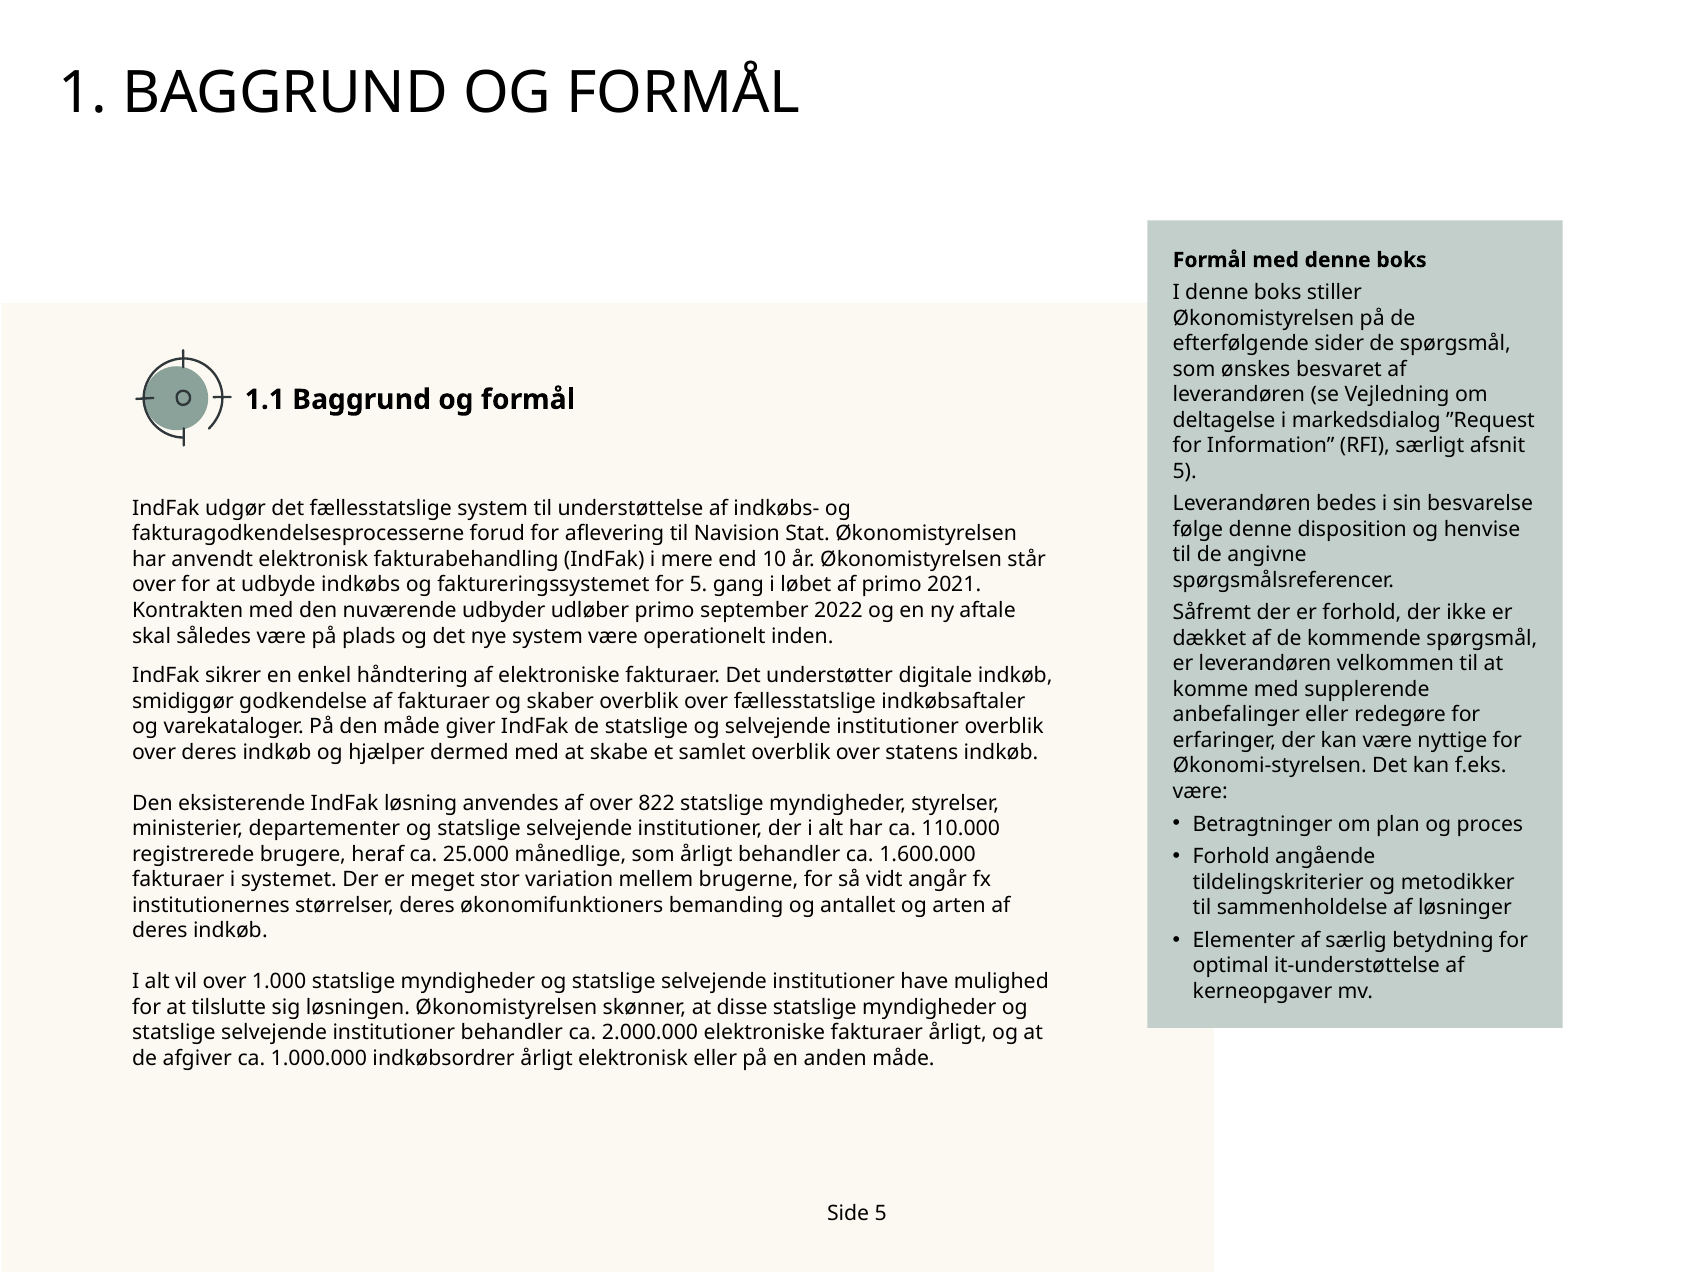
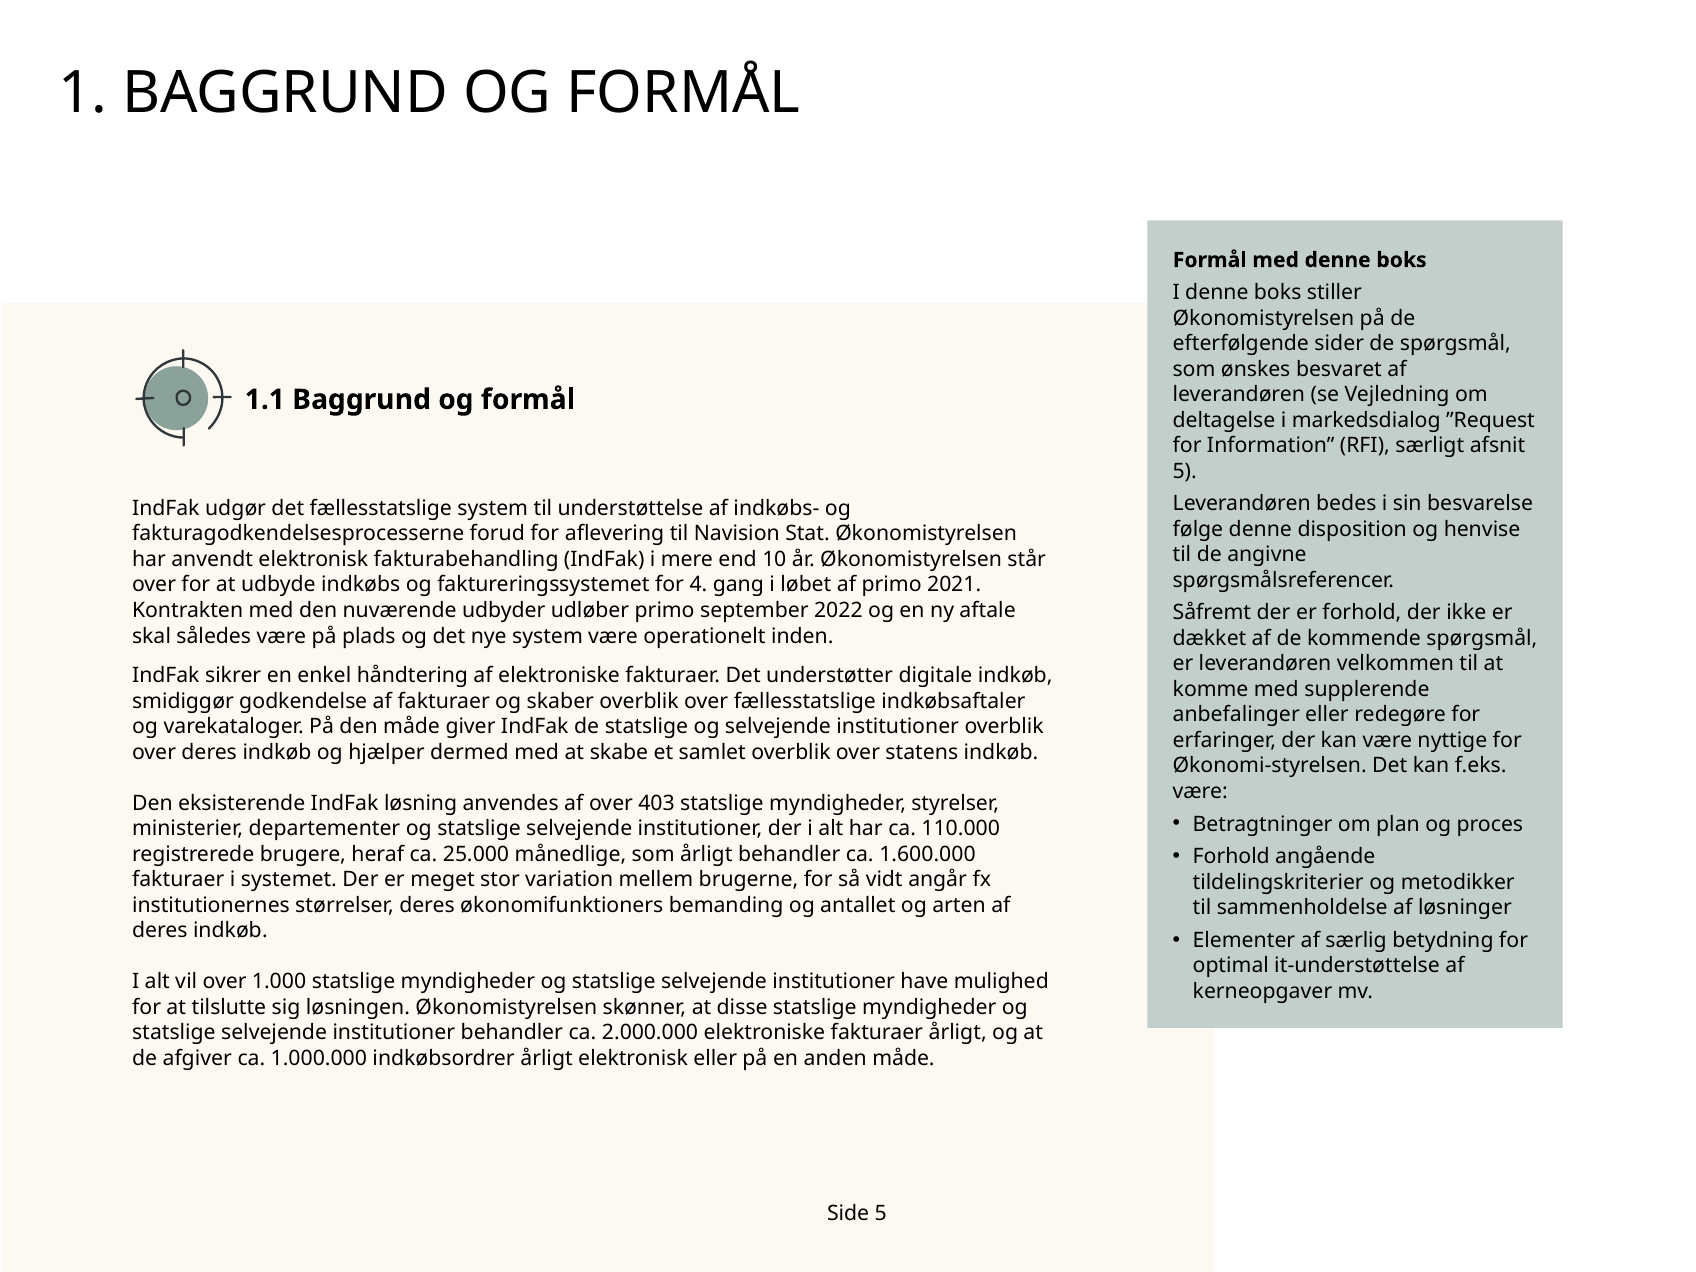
for 5: 5 -> 4
822: 822 -> 403
